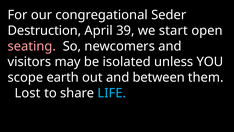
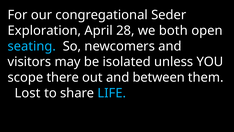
Destruction: Destruction -> Exploration
39: 39 -> 28
start: start -> both
seating colour: pink -> light blue
earth: earth -> there
